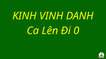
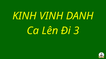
0: 0 -> 3
